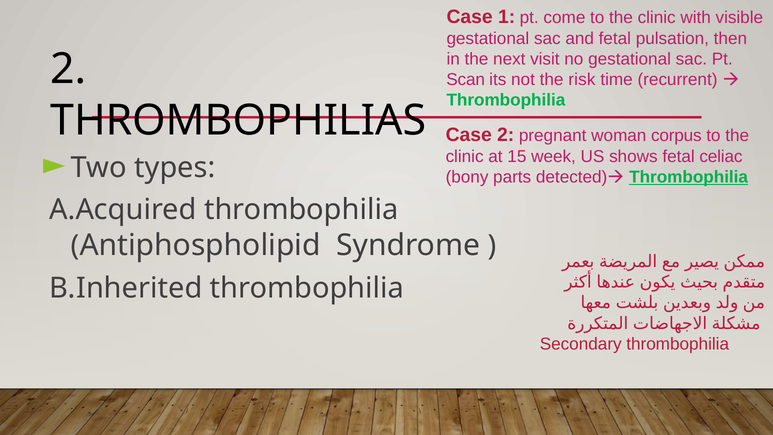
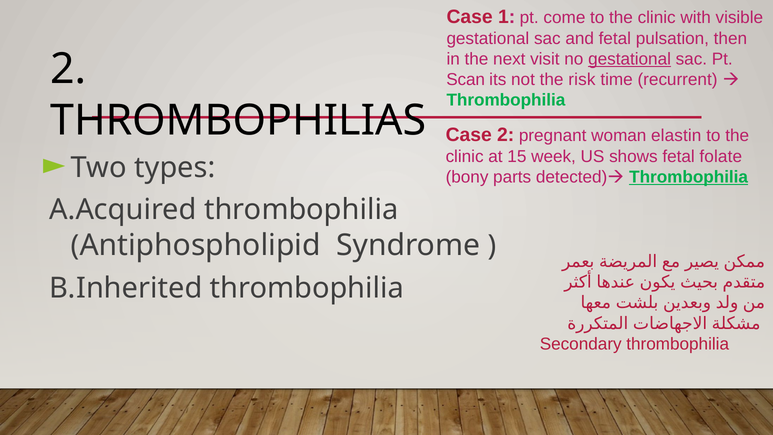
gestational at (630, 59) underline: none -> present
corpus: corpus -> elastin
celiac: celiac -> folate
